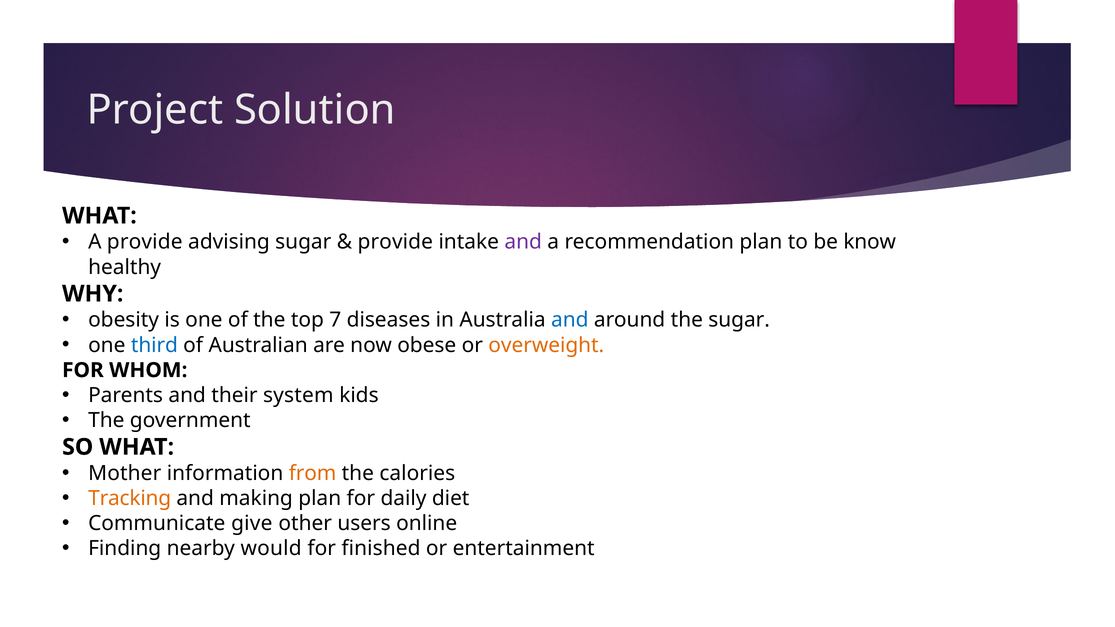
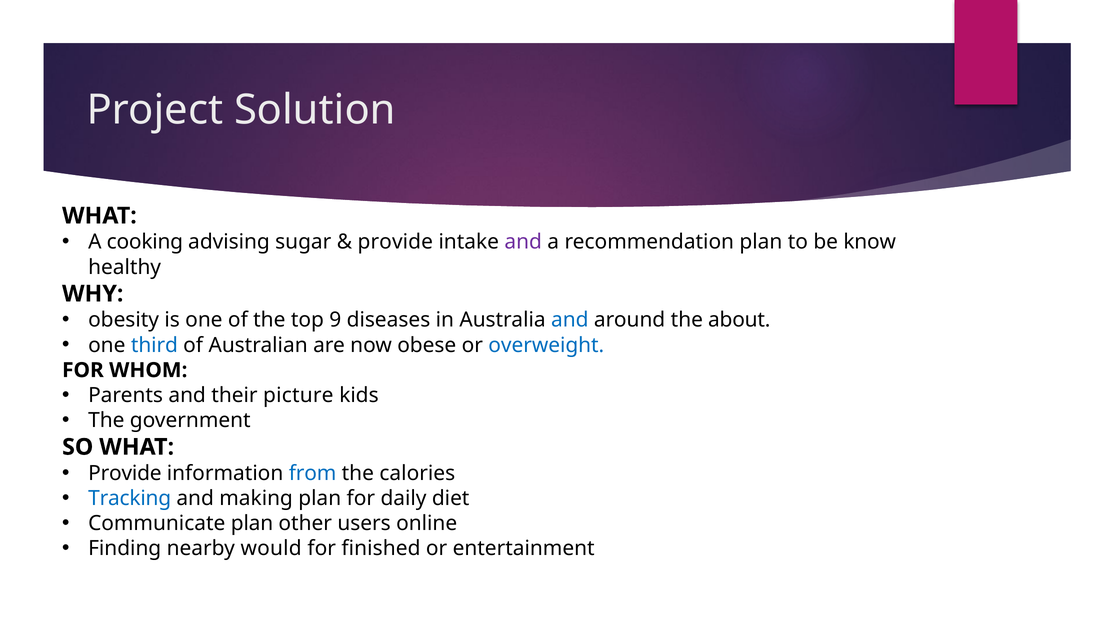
A provide: provide -> cooking
7: 7 -> 9
the sugar: sugar -> about
overweight colour: orange -> blue
system: system -> picture
Mother at (125, 473): Mother -> Provide
from colour: orange -> blue
Tracking colour: orange -> blue
Communicate give: give -> plan
